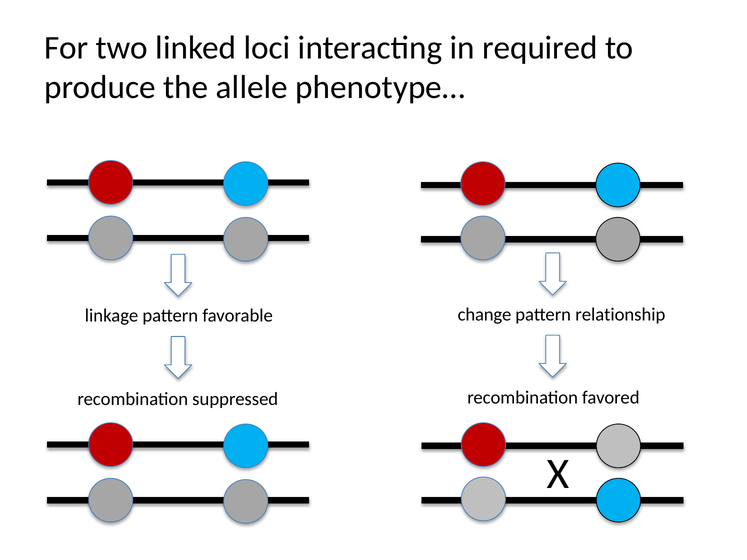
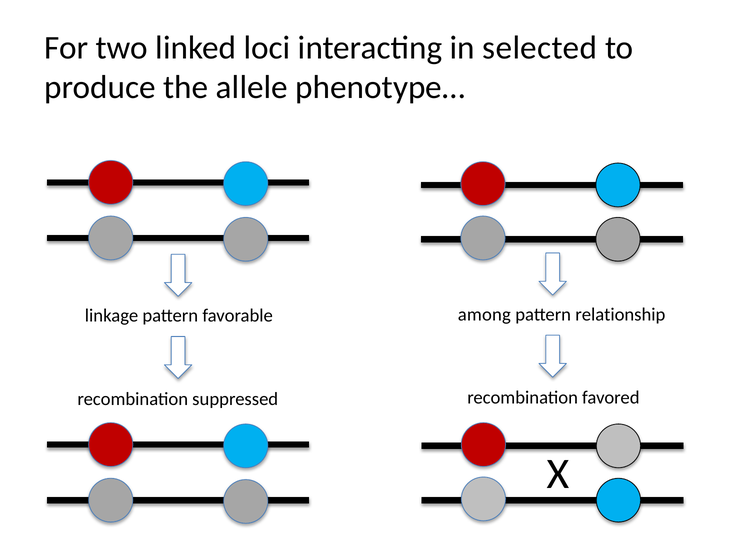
required: required -> selected
change: change -> among
